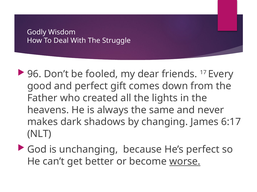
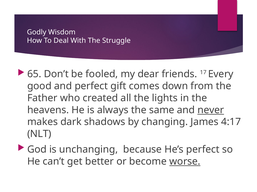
96: 96 -> 65
never underline: none -> present
6:17: 6:17 -> 4:17
